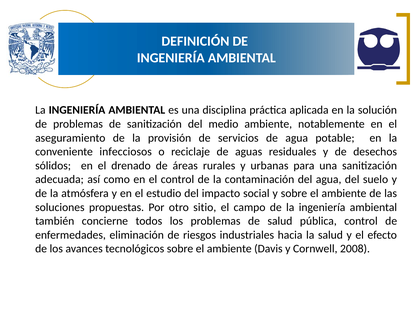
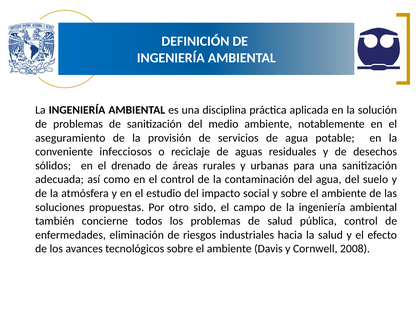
sitio: sitio -> sido
